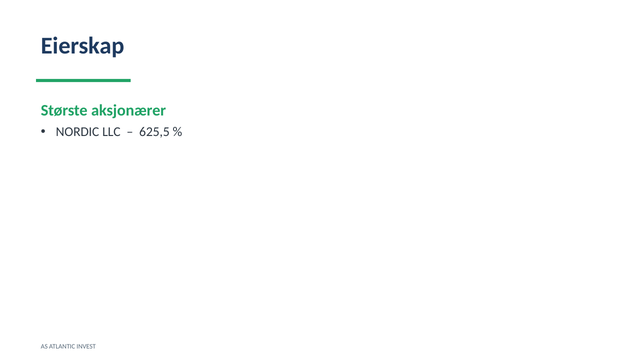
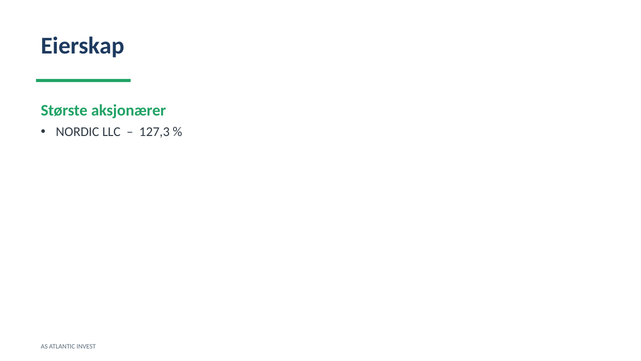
625,5: 625,5 -> 127,3
